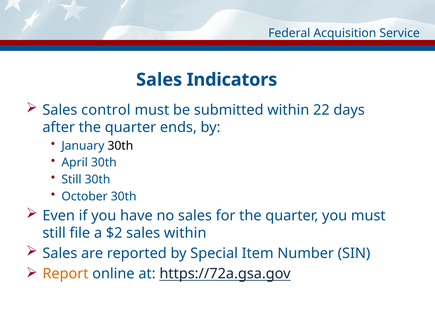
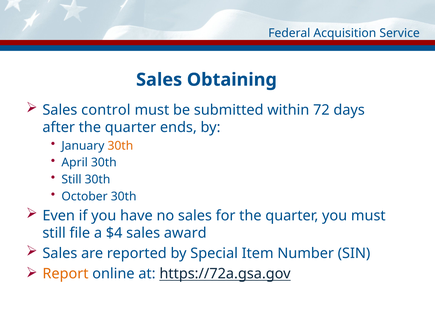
Indicators: Indicators -> Obtaining
22: 22 -> 72
30th at (120, 145) colour: black -> orange
$2: $2 -> $4
sales within: within -> award
